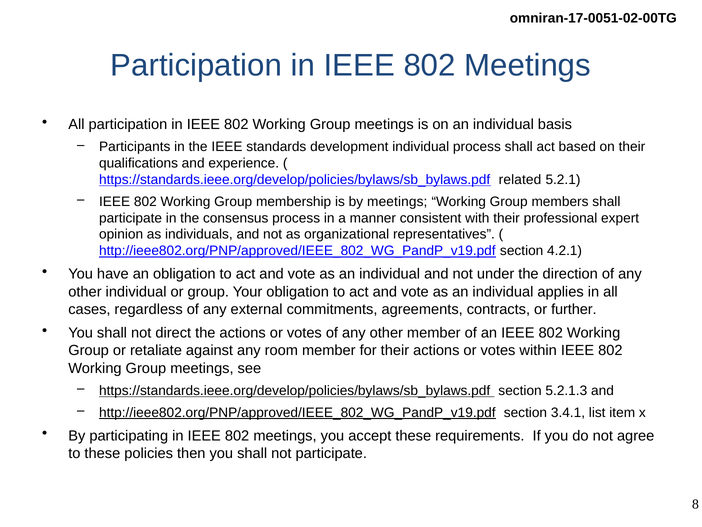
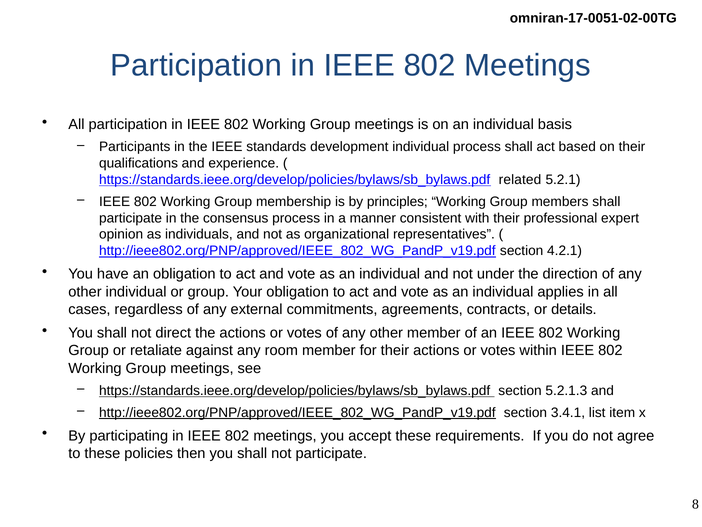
by meetings: meetings -> principles
further: further -> details
